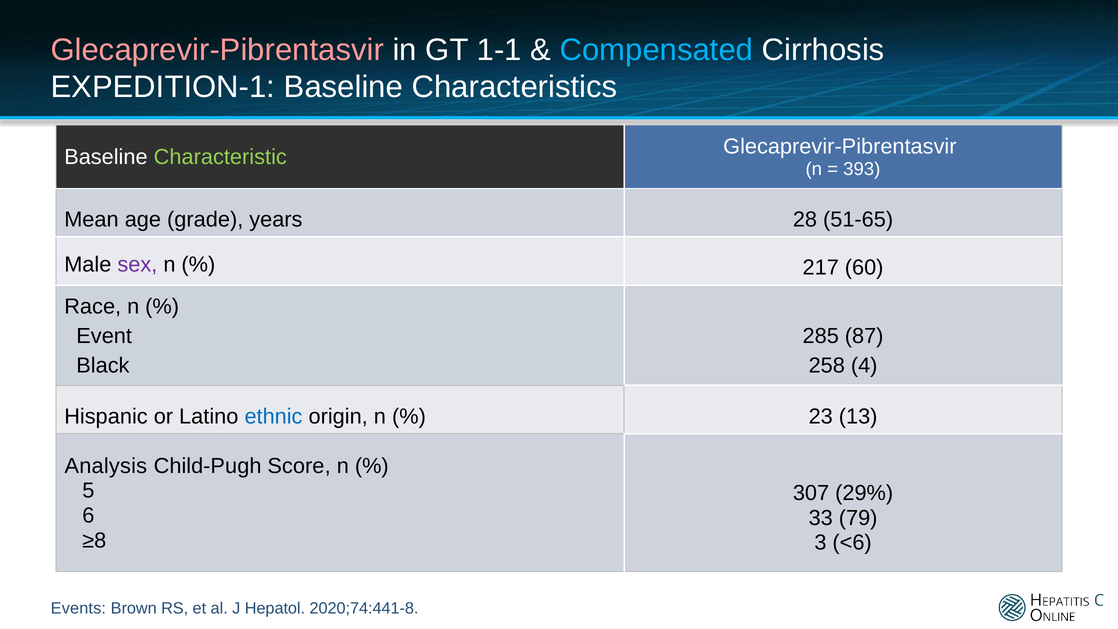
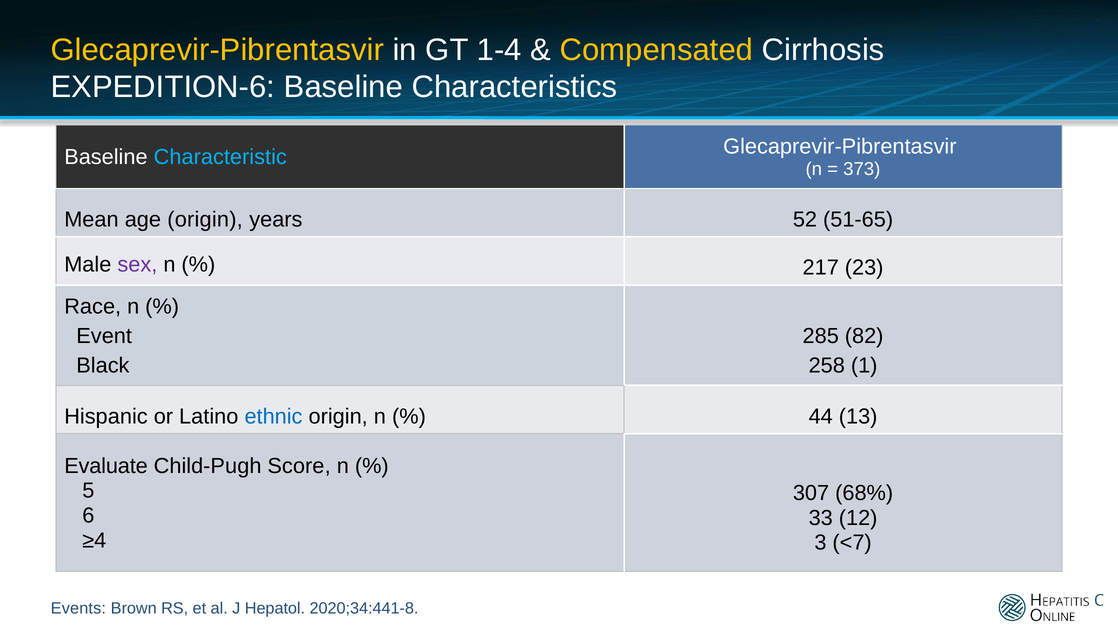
Glecaprevir-Pibrentasvir at (217, 50) colour: pink -> yellow
1-1: 1-1 -> 1-4
Compensated colour: light blue -> yellow
EXPEDITION-1: EXPEDITION-1 -> EXPEDITION-6
Characteristic colour: light green -> light blue
393: 393 -> 373
age grade: grade -> origin
28: 28 -> 52
60: 60 -> 23
87: 87 -> 82
4: 4 -> 1
23: 23 -> 44
Analysis: Analysis -> Evaluate
29%: 29% -> 68%
79: 79 -> 12
≥8: ≥8 -> ≥4
<6: <6 -> <7
2020;74:441-8: 2020;74:441-8 -> 2020;34:441-8
